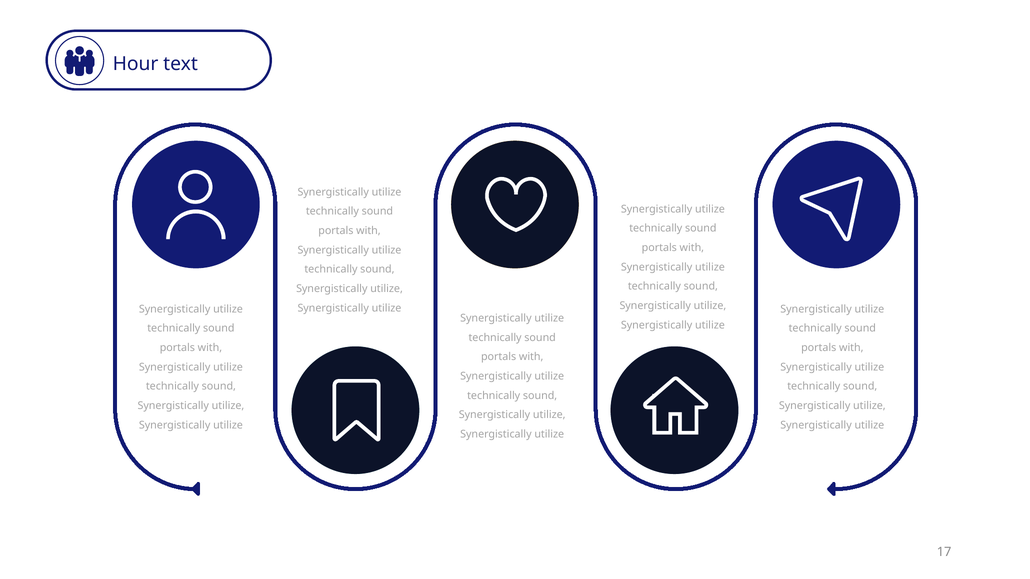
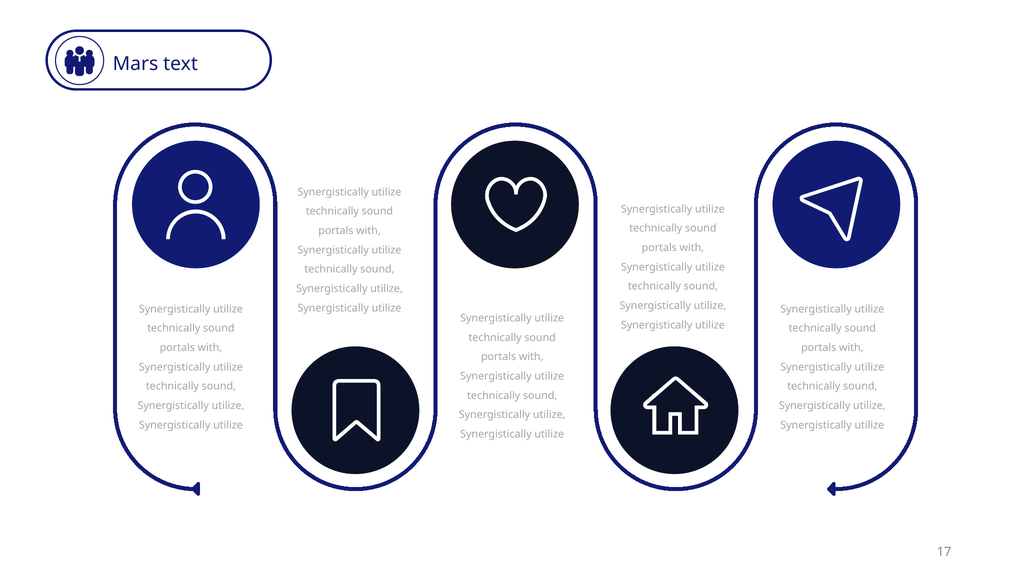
Hour: Hour -> Mars
